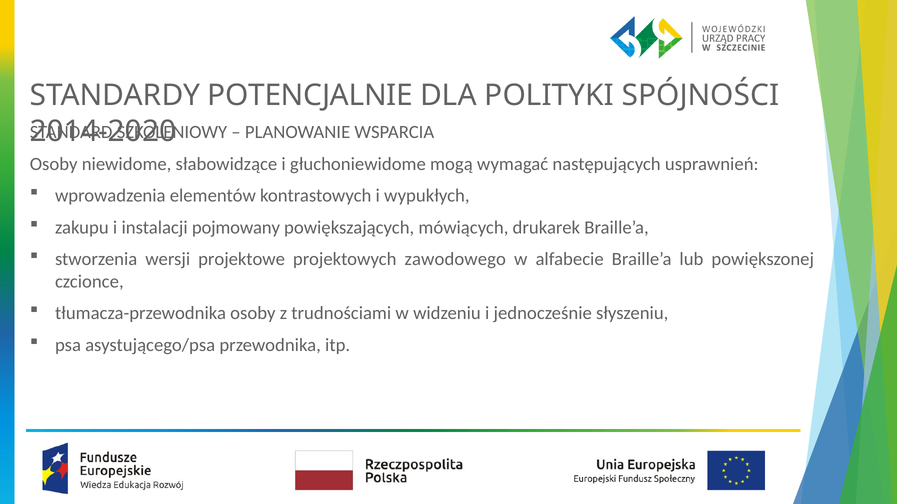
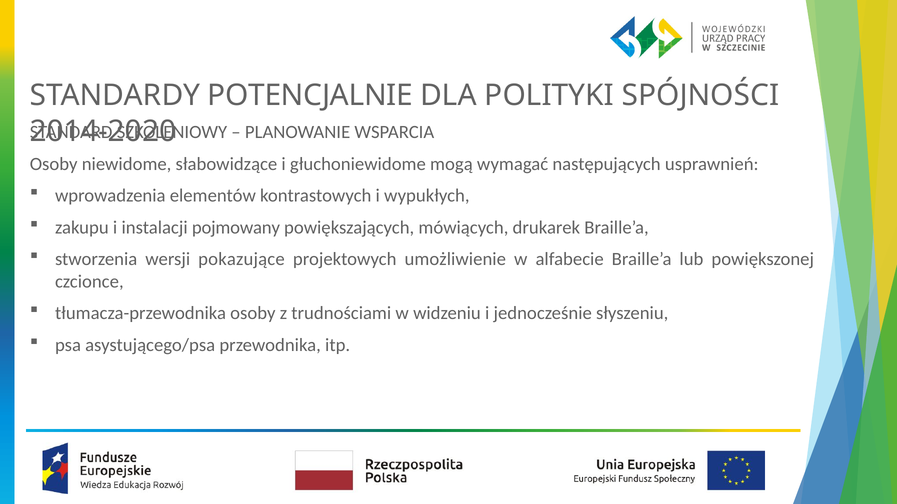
projektowe: projektowe -> pokazujące
zawodowego: zawodowego -> umożliwienie
